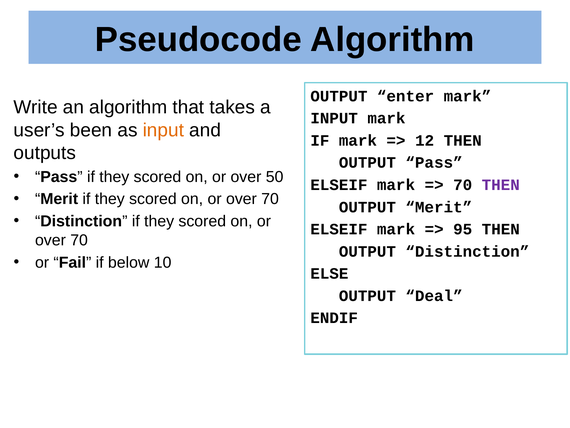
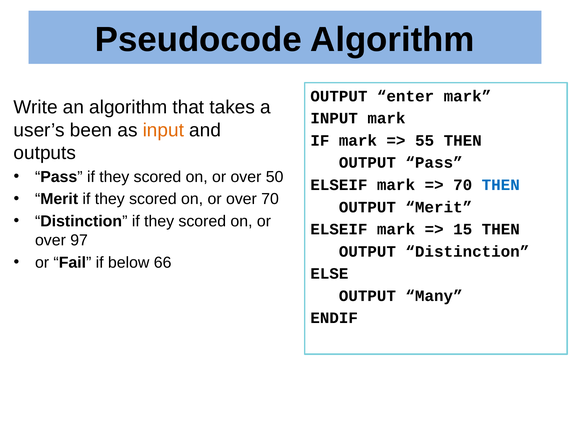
12: 12 -> 55
THEN at (501, 185) colour: purple -> blue
95: 95 -> 15
70 at (79, 240): 70 -> 97
10: 10 -> 66
Deal: Deal -> Many
